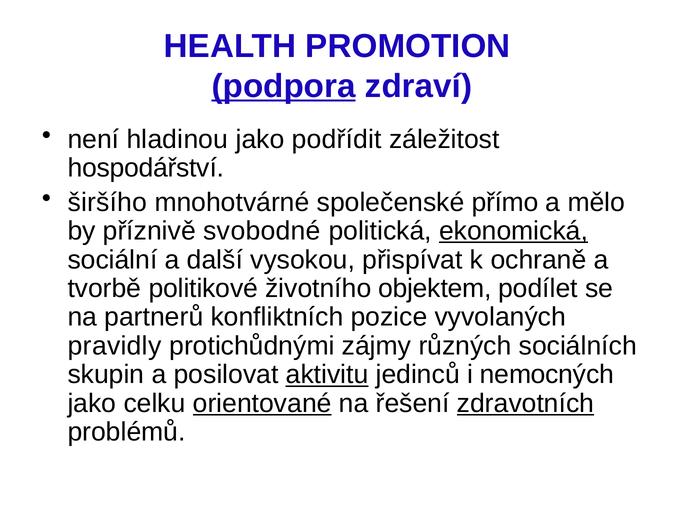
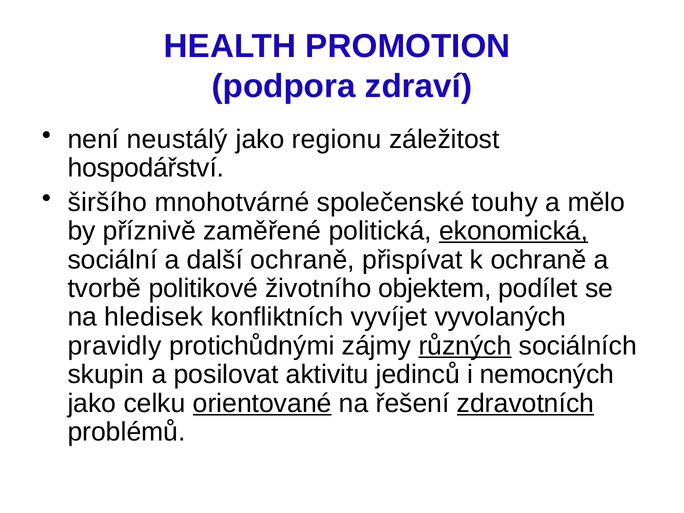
podpora underline: present -> none
hladinou: hladinou -> neustálý
podřídit: podřídit -> regionu
přímo: přímo -> touhy
svobodné: svobodné -> zaměřené
další vysokou: vysokou -> ochraně
partnerů: partnerů -> hledisek
pozice: pozice -> vyvíjet
různých underline: none -> present
aktivitu underline: present -> none
